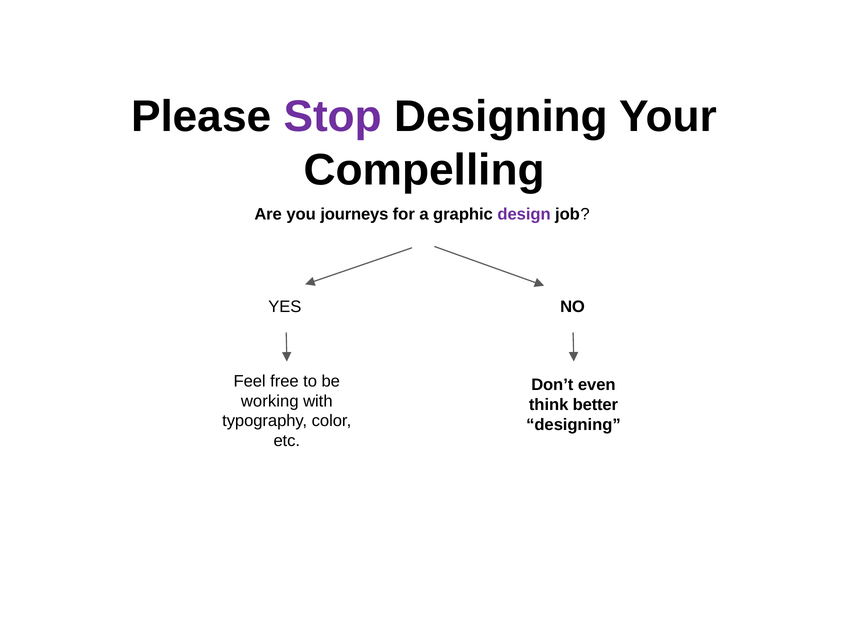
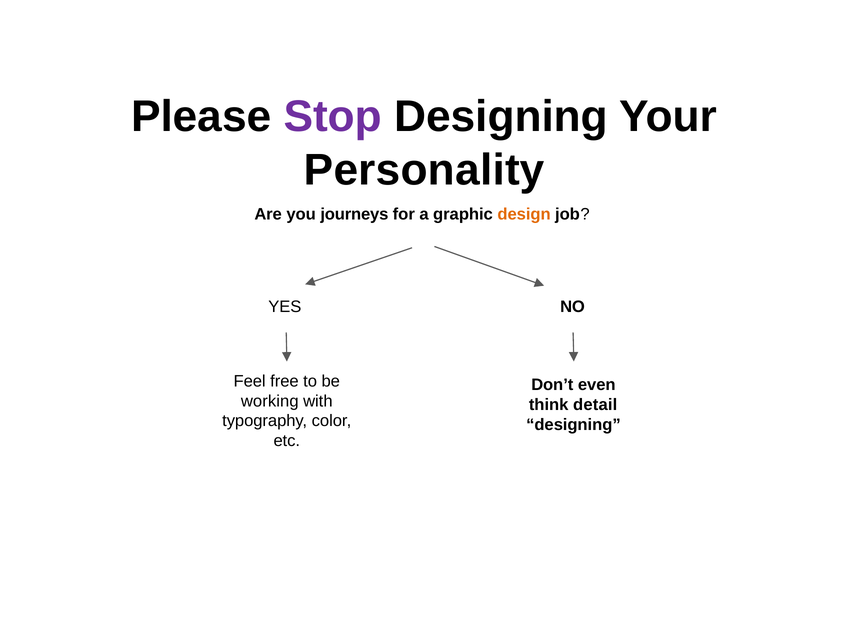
Compelling: Compelling -> Personality
design colour: purple -> orange
better: better -> detail
